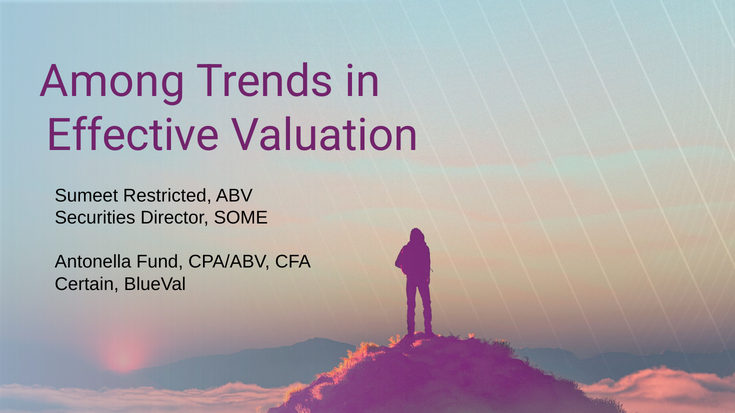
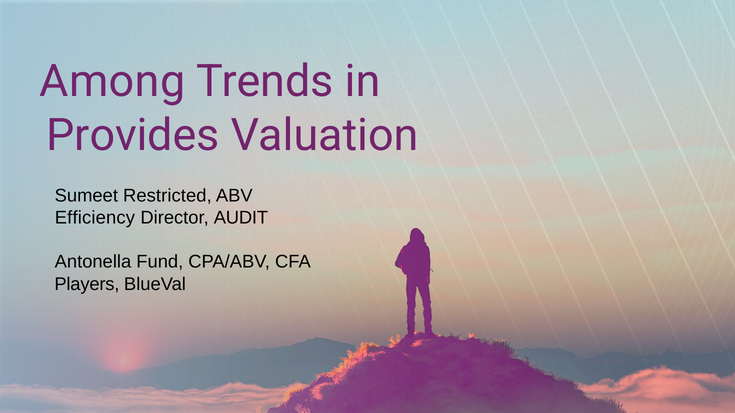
Effective: Effective -> Provides
Securities: Securities -> Efficiency
SOME: SOME -> AUDIT
Certain: Certain -> Players
